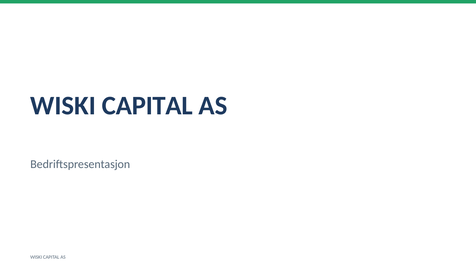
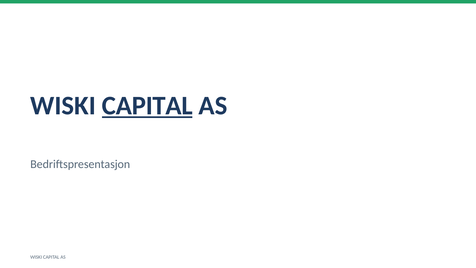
CAPITAL at (147, 106) underline: none -> present
